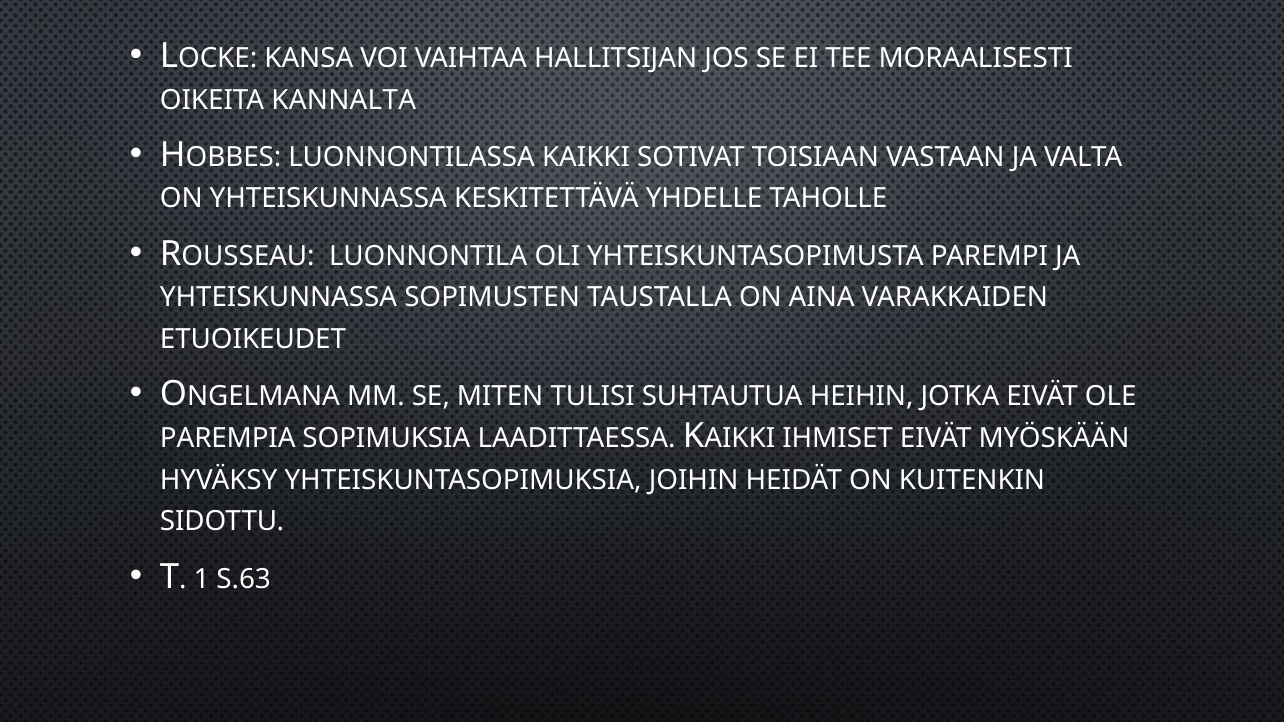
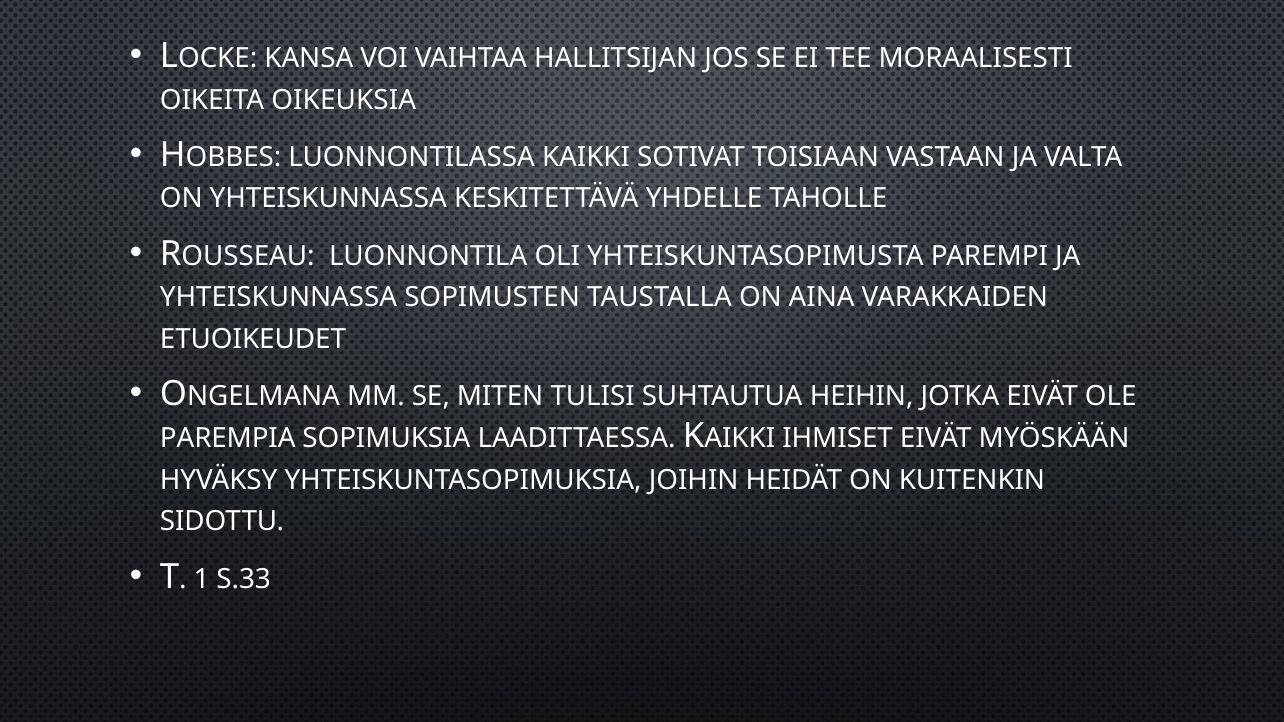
KANNALTA: KANNALTA -> OIKEUKSIA
S.63: S.63 -> S.33
